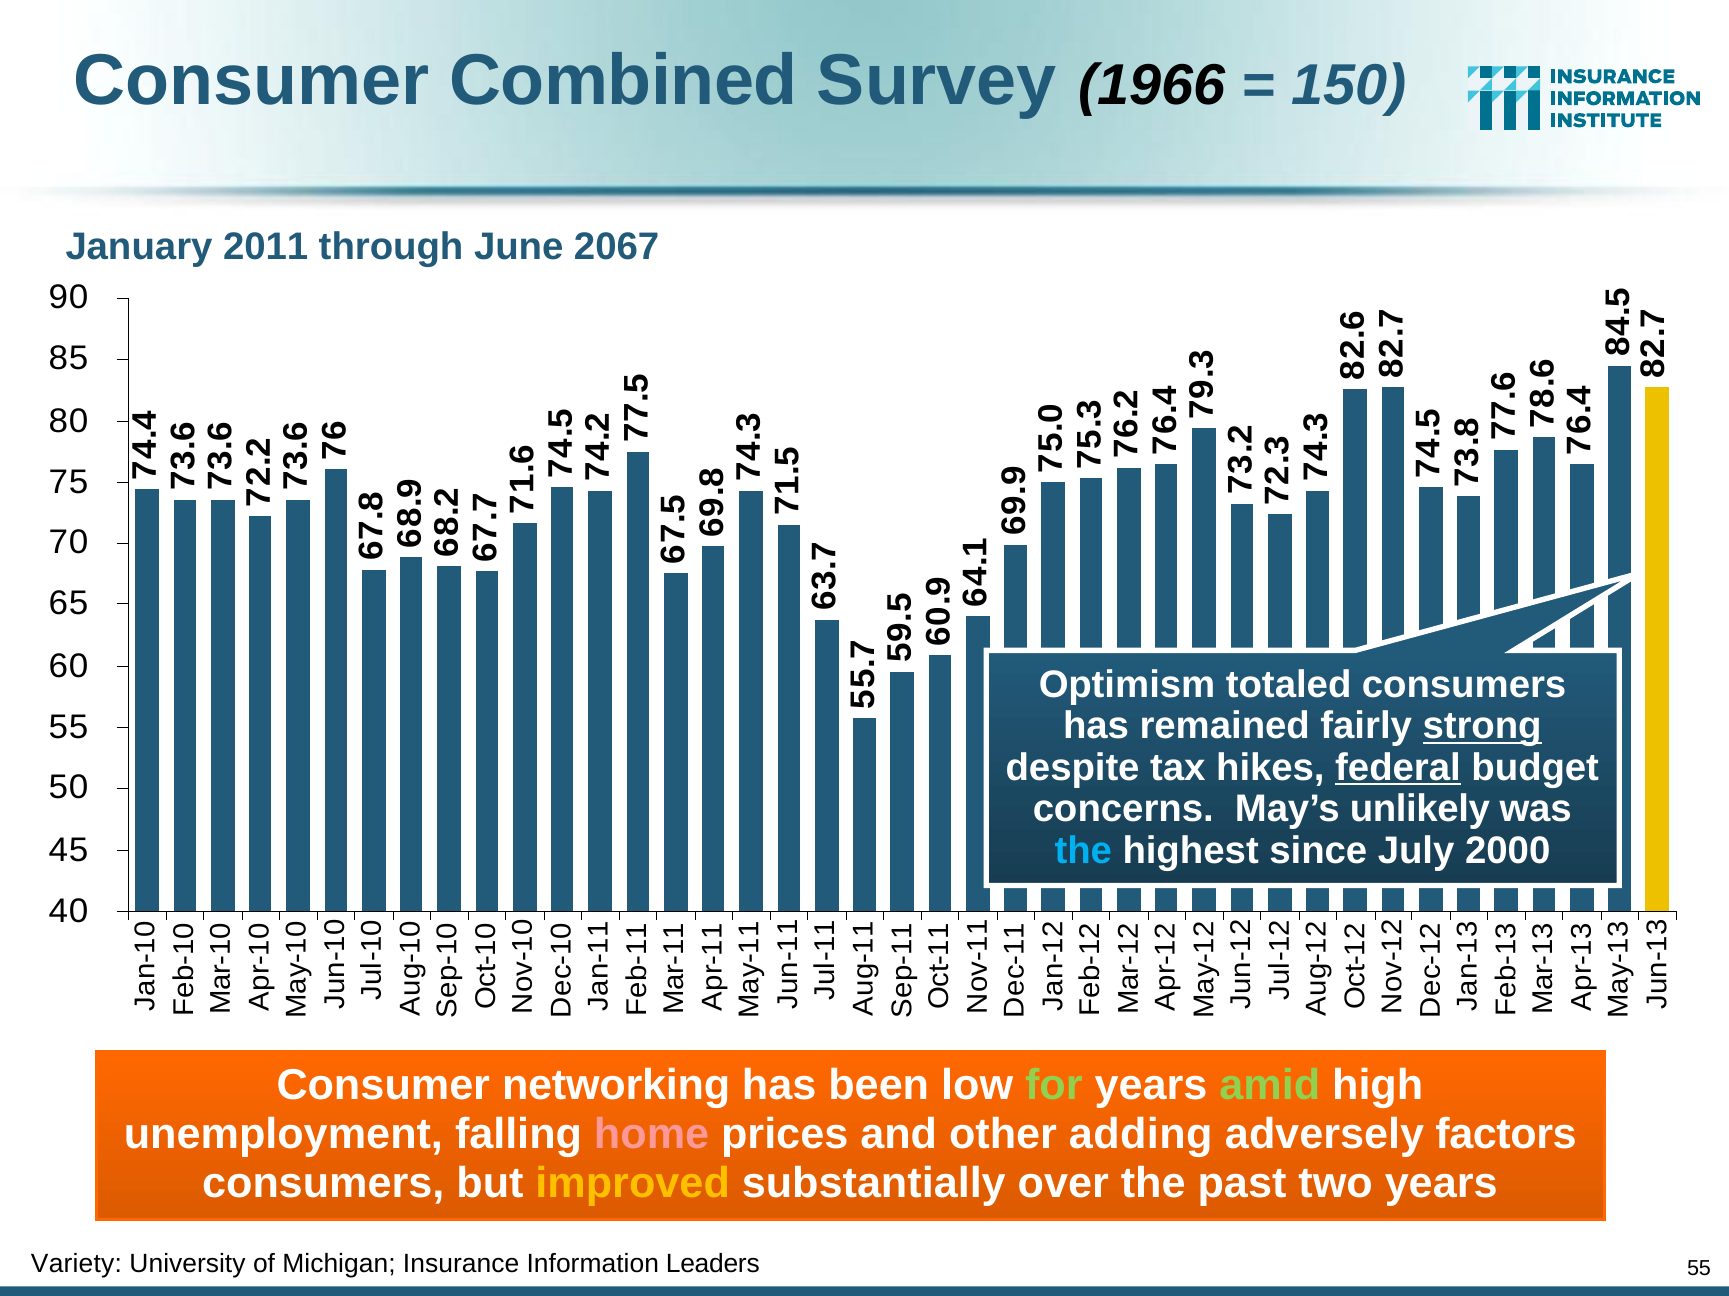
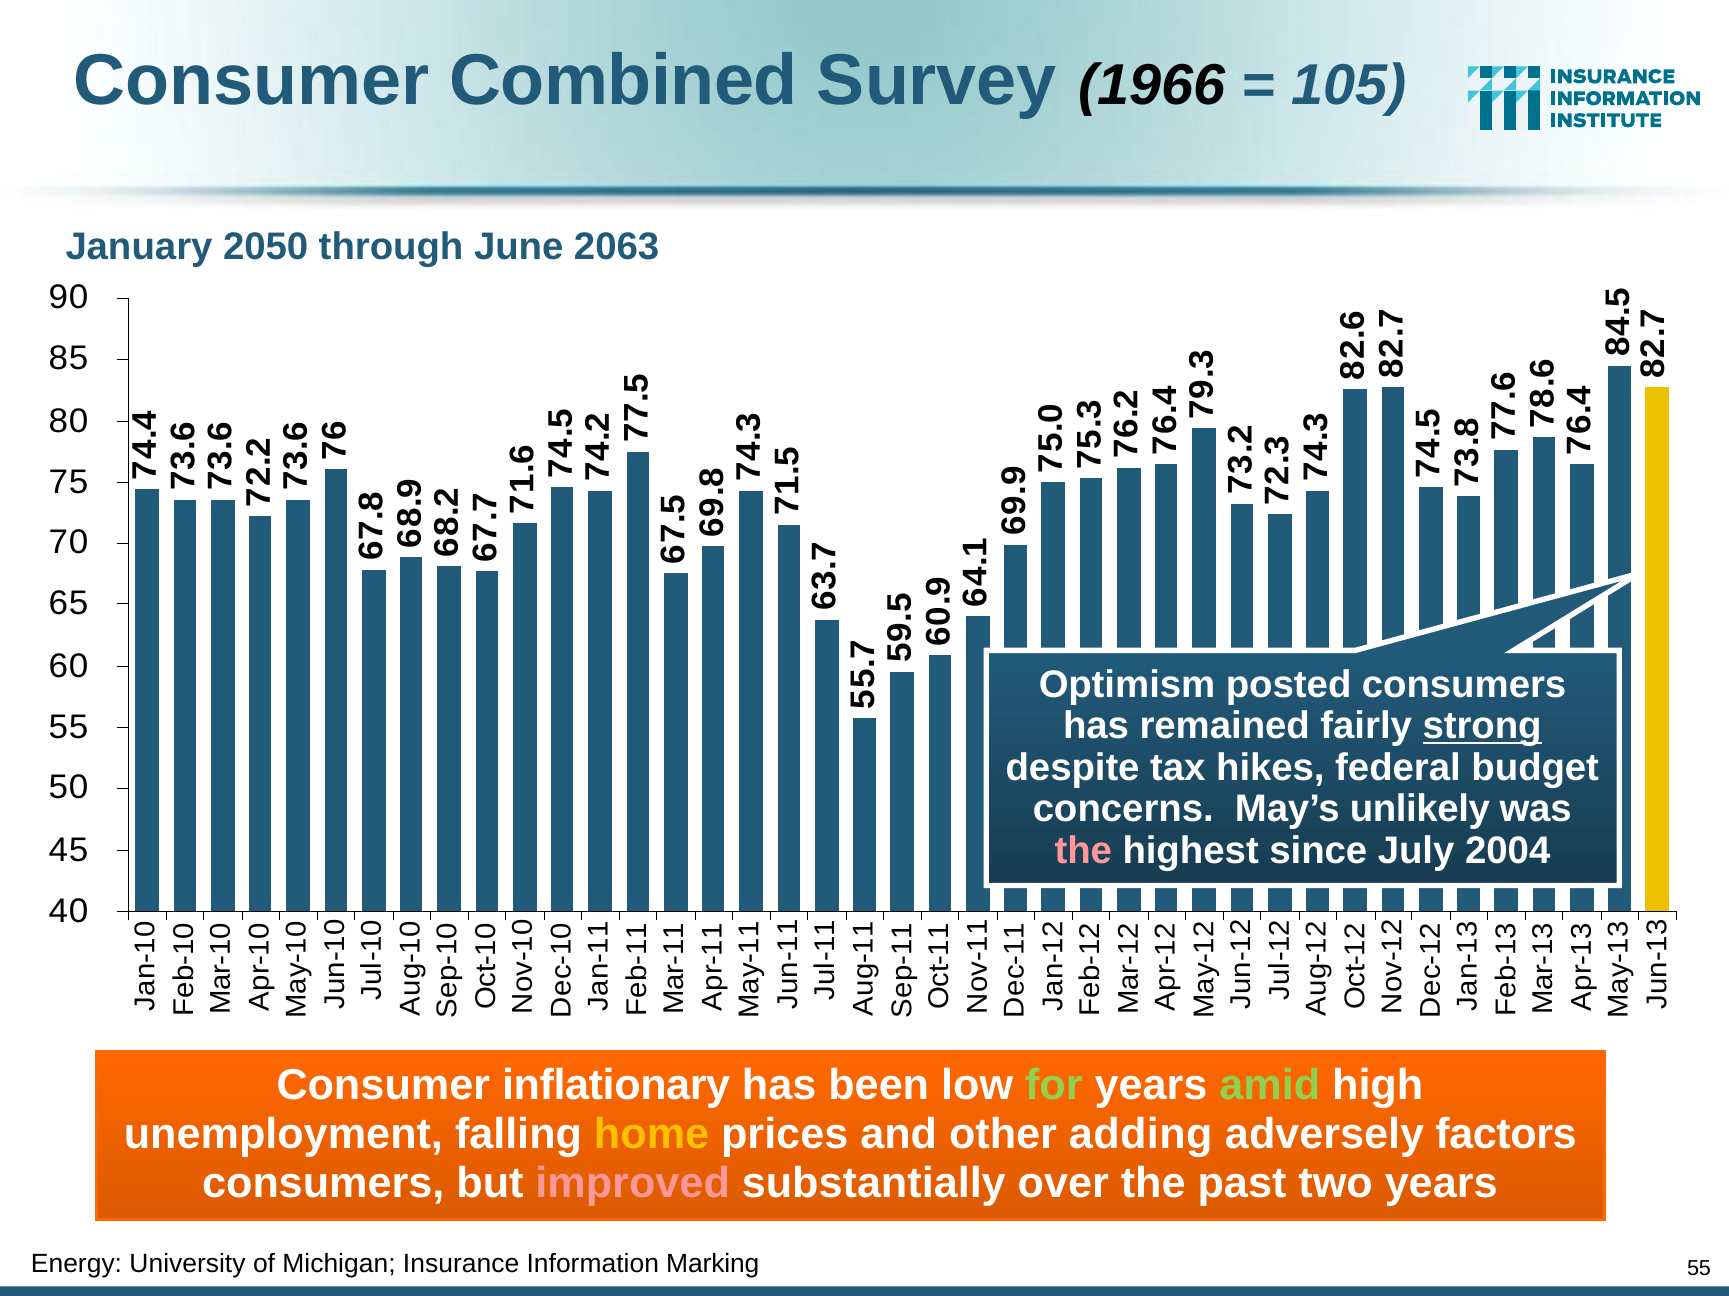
150: 150 -> 105
2011: 2011 -> 2050
2067: 2067 -> 2063
totaled: totaled -> posted
federal underline: present -> none
the at (1083, 851) colour: light blue -> pink
2000: 2000 -> 2004
networking: networking -> inflationary
home colour: pink -> yellow
improved colour: yellow -> pink
Variety: Variety -> Energy
Leaders: Leaders -> Marking
